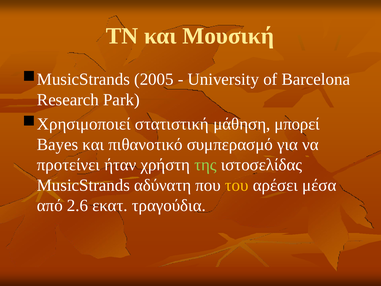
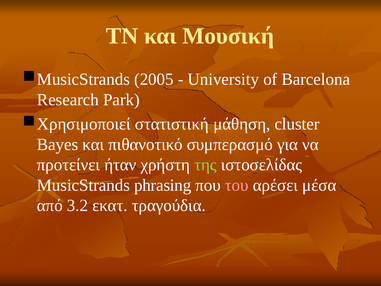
μπορεί: μπορεί -> cluster
αδύνατη: αδύνατη -> phrasing
του colour: yellow -> pink
2.6: 2.6 -> 3.2
